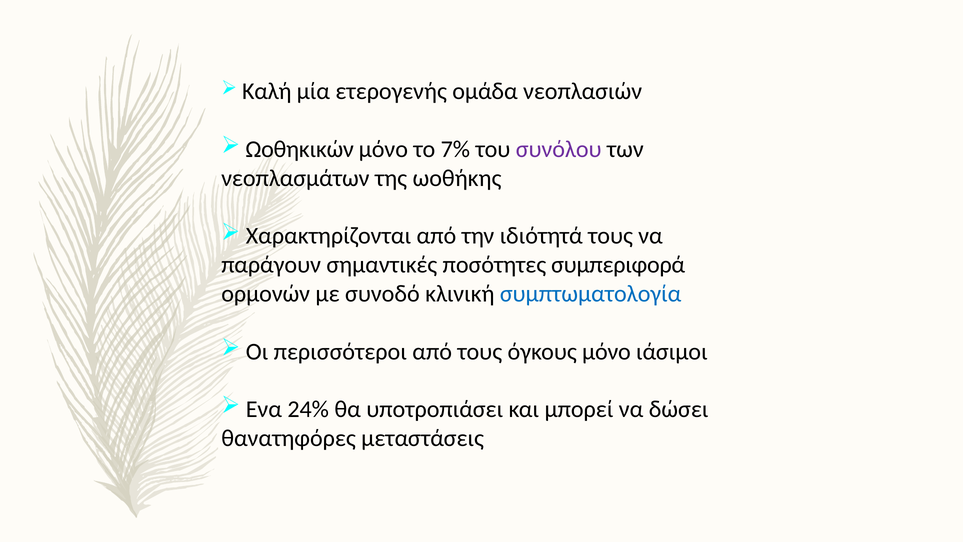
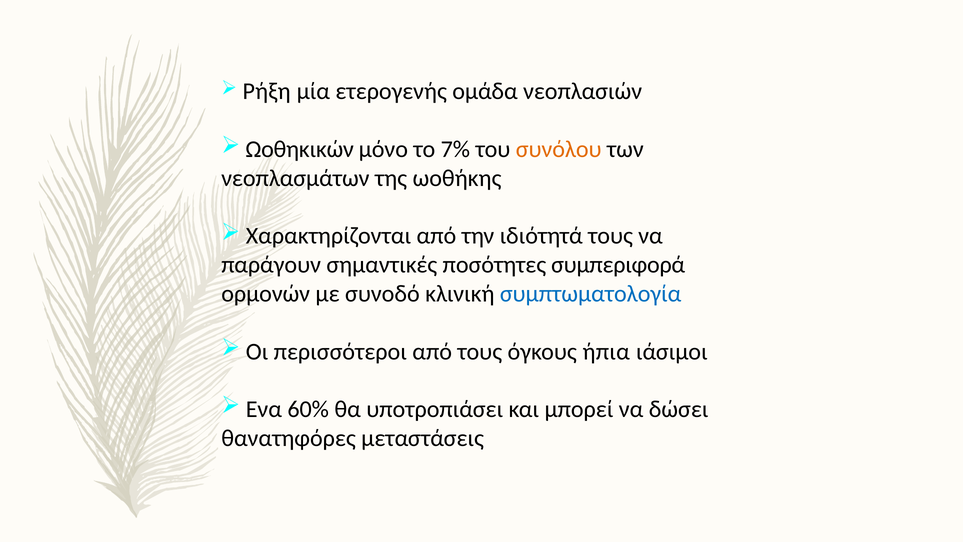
Καλή: Καλή -> Ρήξη
συνόλου colour: purple -> orange
όγκους μόνο: μόνο -> ήπια
24%: 24% -> 60%
